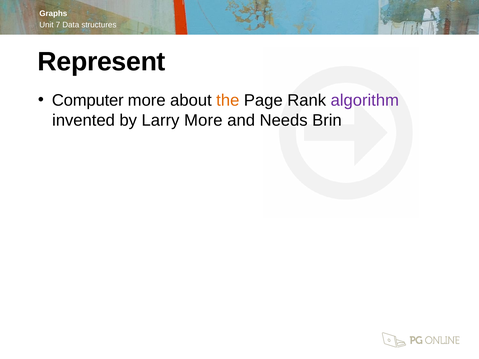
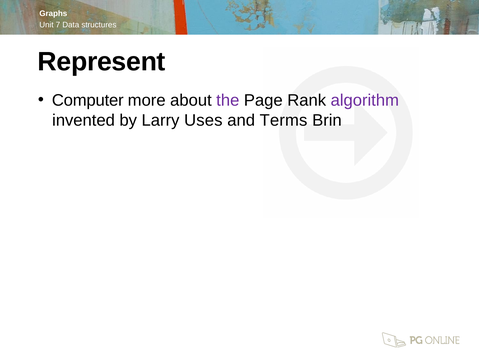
the colour: orange -> purple
Larry More: More -> Uses
Needs: Needs -> Terms
